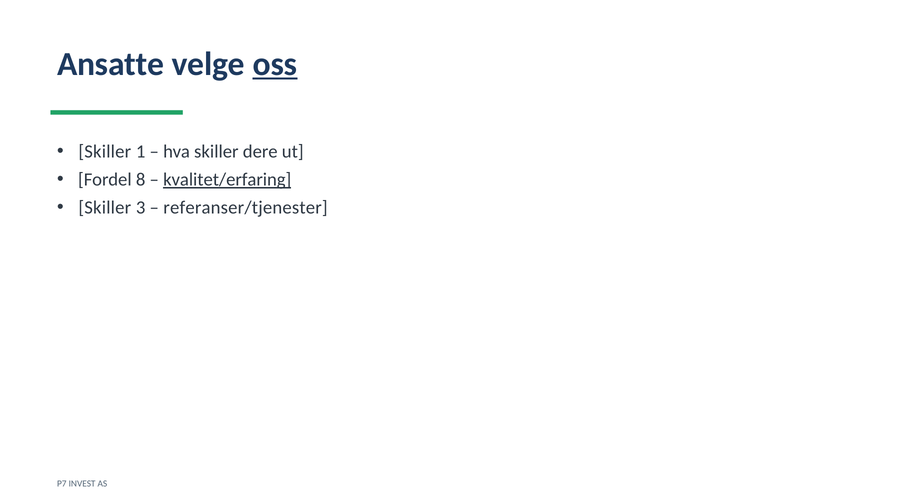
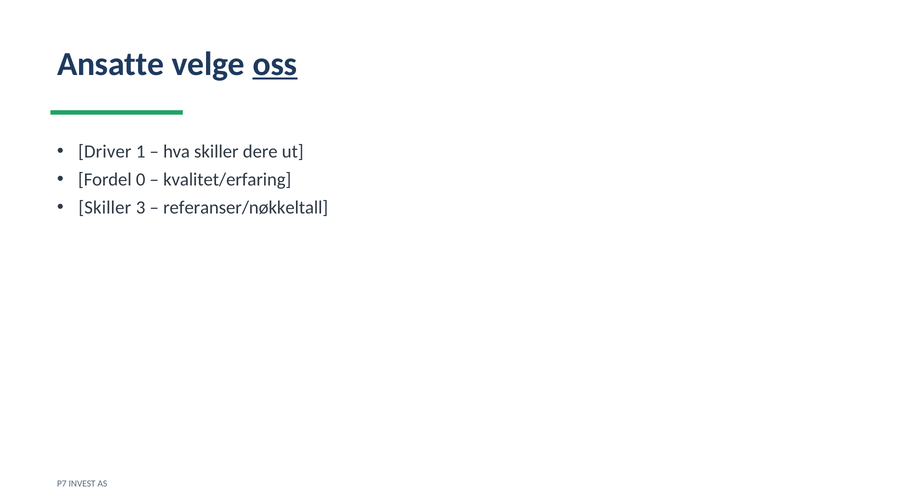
Skiller at (105, 152): Skiller -> Driver
8: 8 -> 0
kvalitet/erfaring underline: present -> none
referanser/tjenester: referanser/tjenester -> referanser/nøkkeltall
